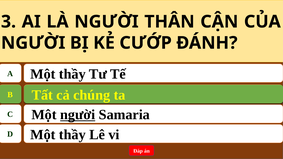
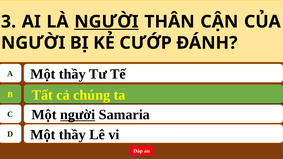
NGƯỜI at (106, 22) underline: none -> present
